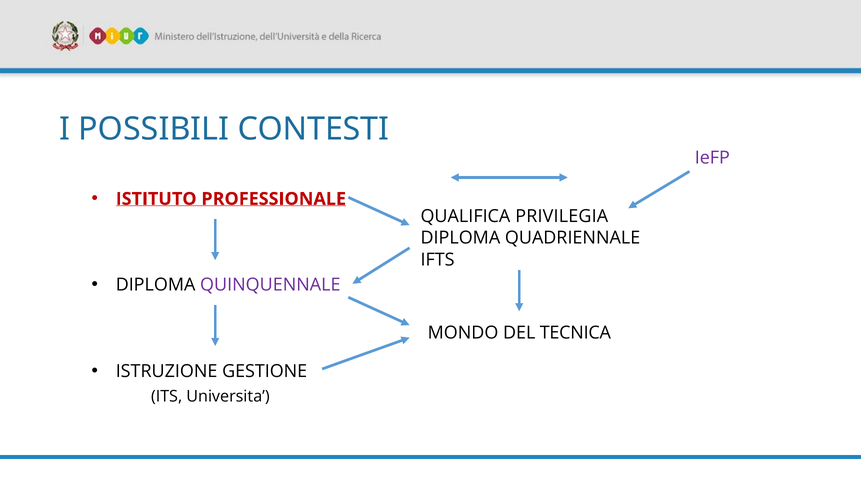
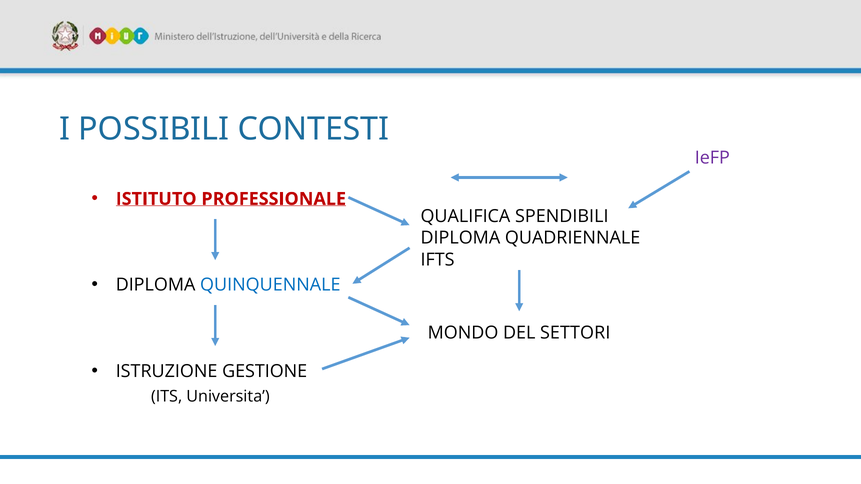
PRIVILEGIA: PRIVILEGIA -> SPENDIBILI
QUINQUENNALE colour: purple -> blue
TECNICA: TECNICA -> SETTORI
